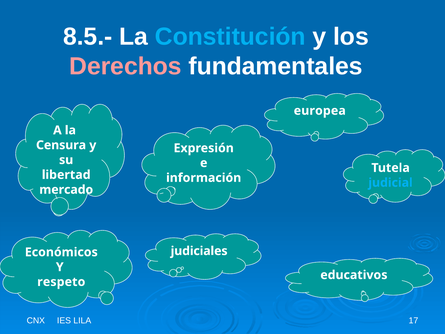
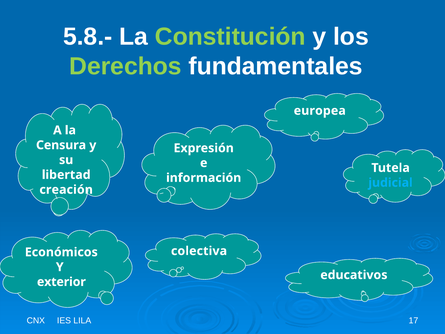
8.5.-: 8.5.- -> 5.8.-
Constitución colour: light blue -> light green
Derechos colour: pink -> light green
mercado: mercado -> creación
judiciales: judiciales -> colectiva
respeto: respeto -> exterior
